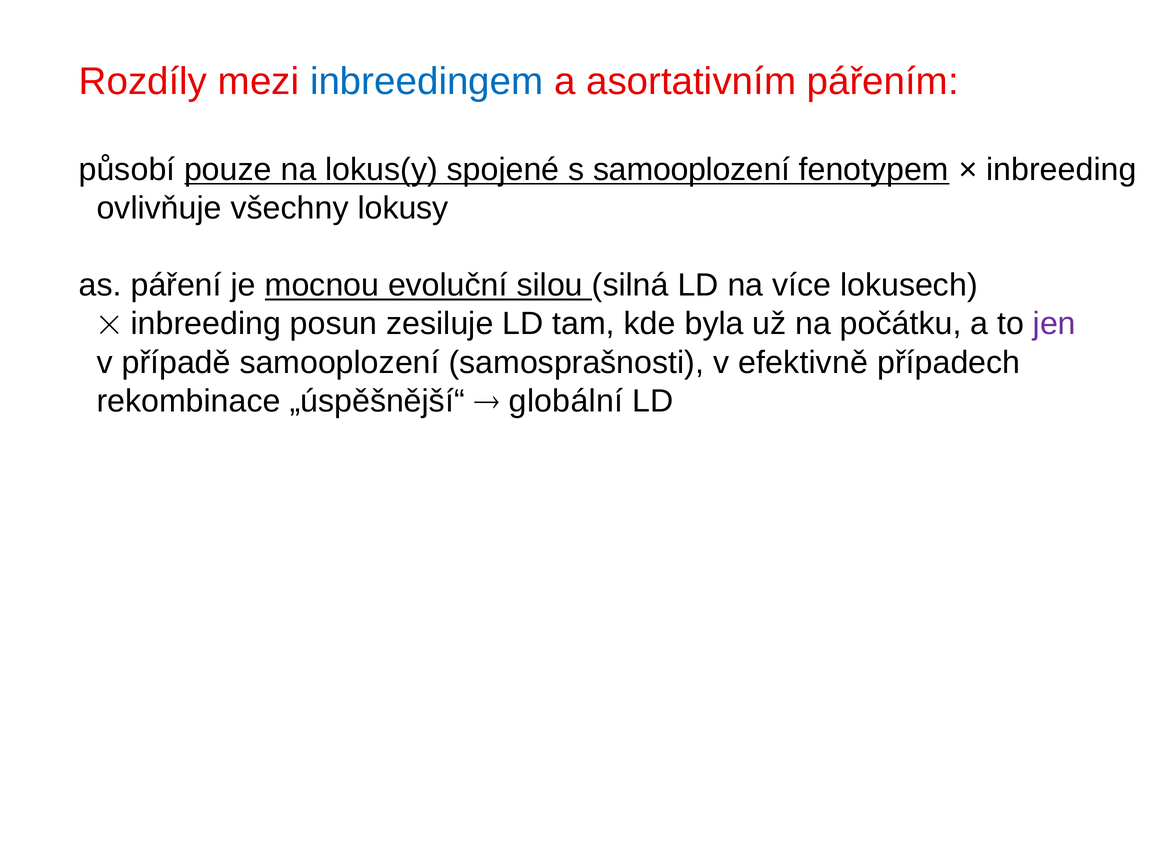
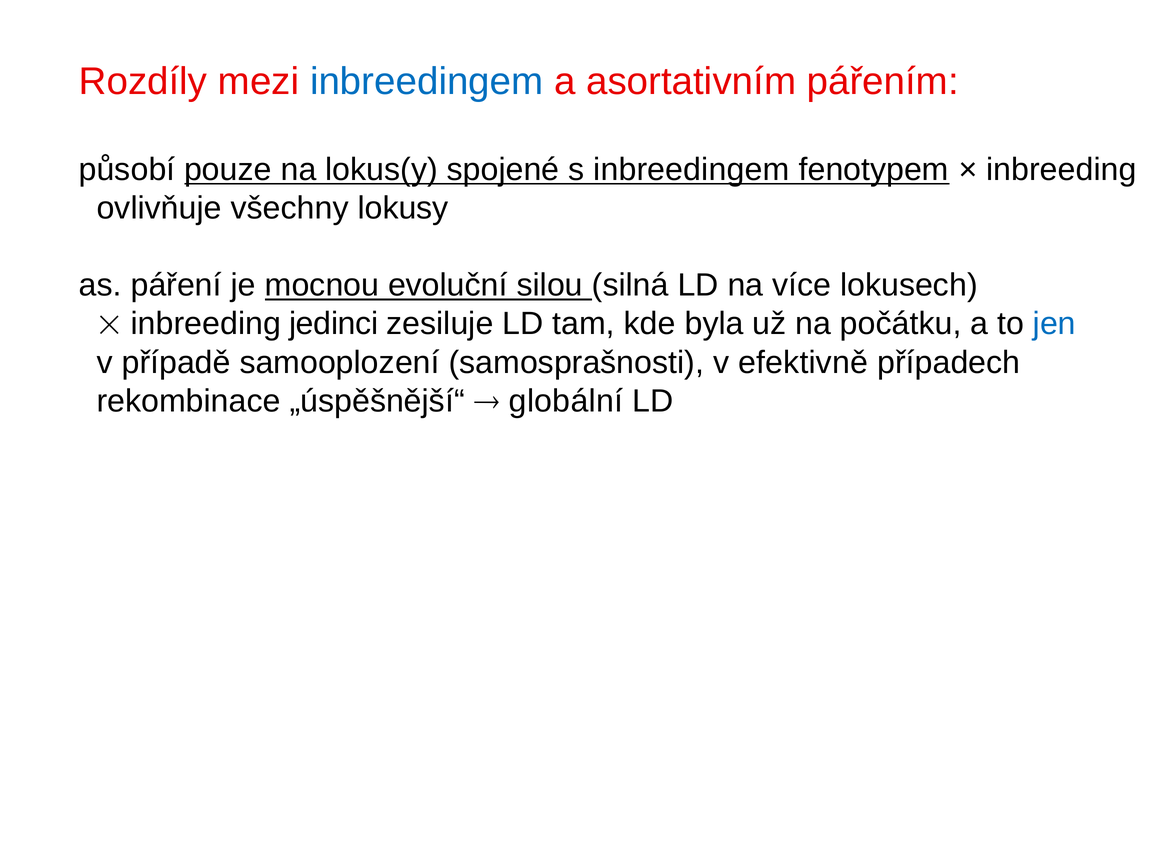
s samooplození: samooplození -> inbreedingem
posun: posun -> jedinci
jen colour: purple -> blue
